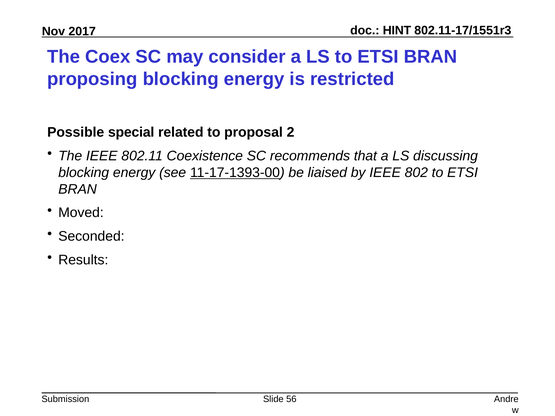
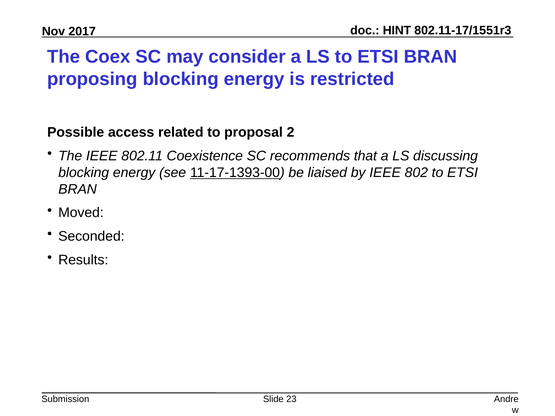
special: special -> access
56: 56 -> 23
